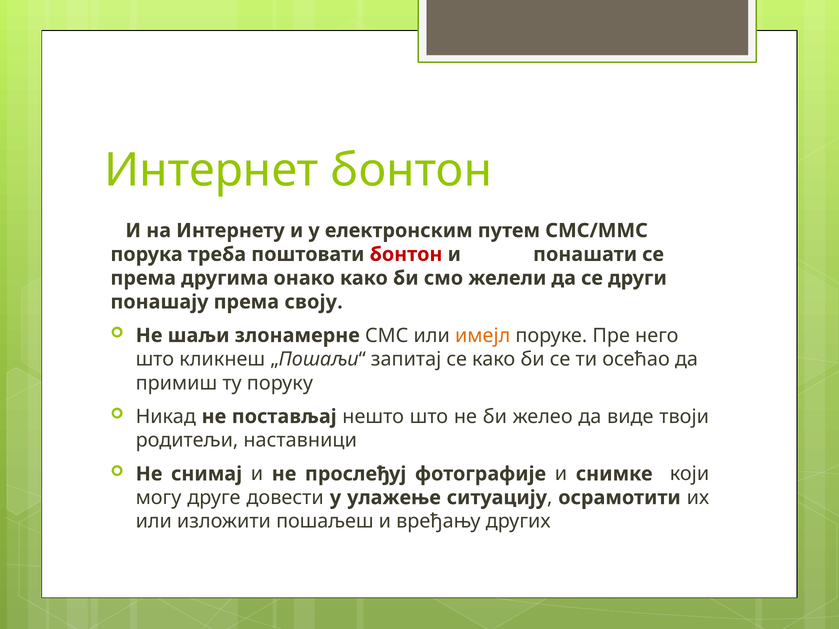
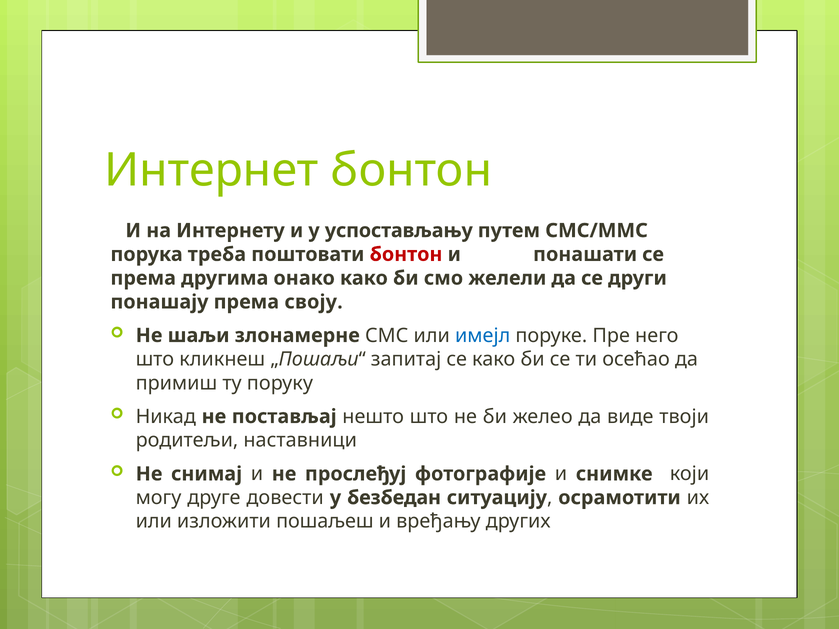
електронским: електронским -> успостављању
имејл colour: orange -> blue
улажење: улажење -> безбедан
